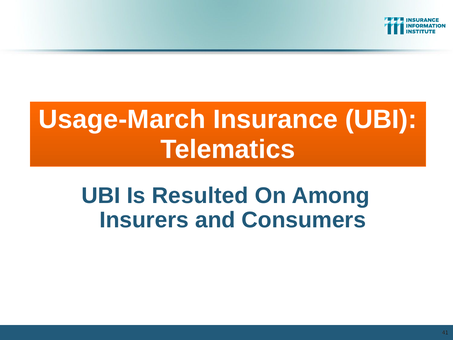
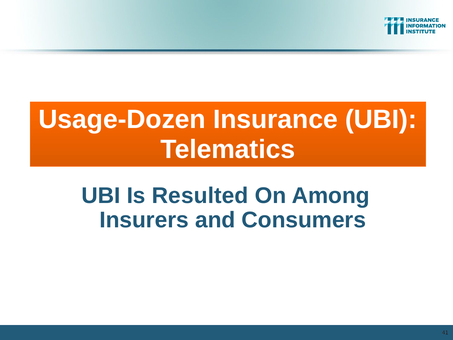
Usage-March: Usage-March -> Usage-Dozen
